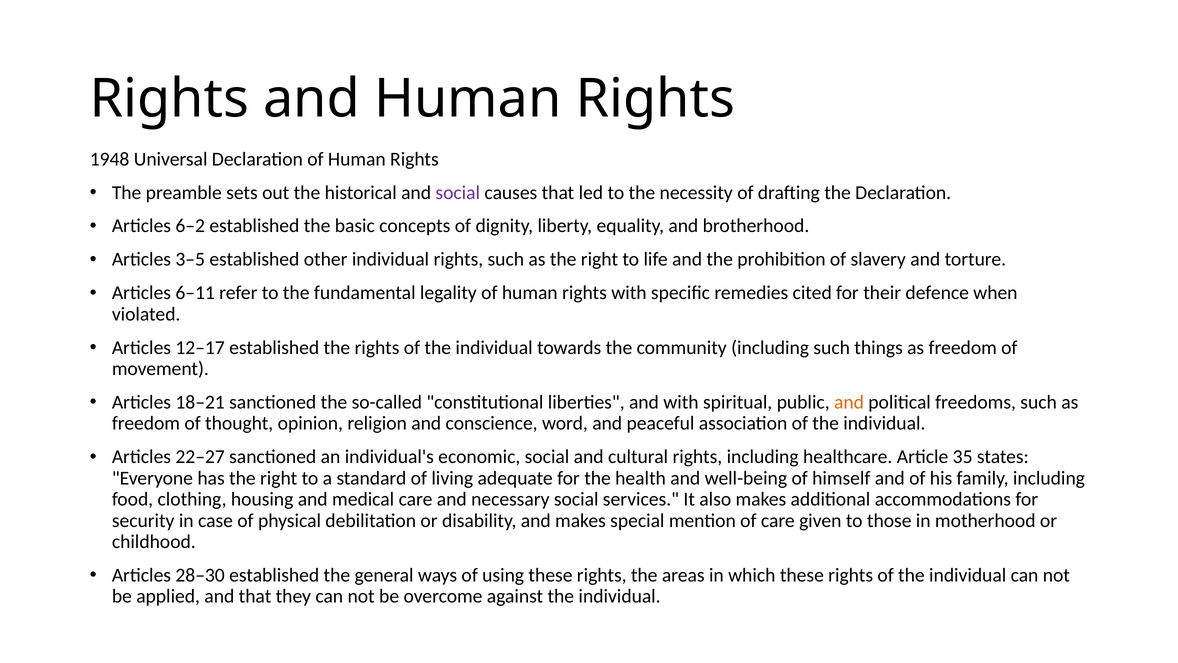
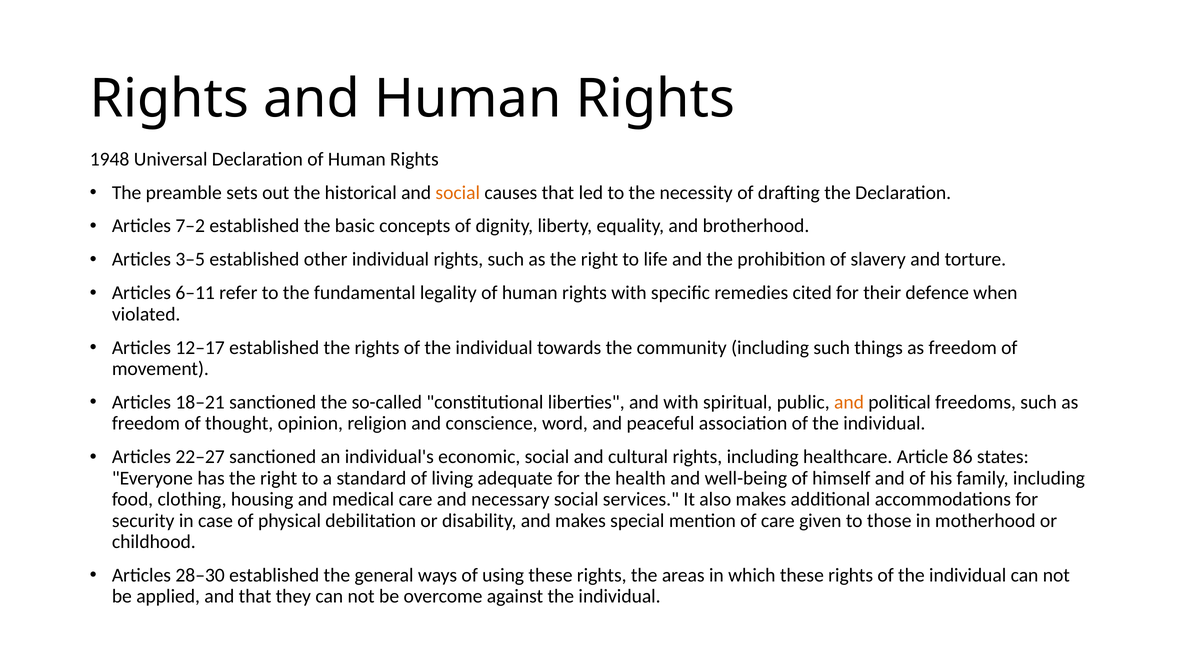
social at (458, 192) colour: purple -> orange
6–2: 6–2 -> 7–2
35: 35 -> 86
